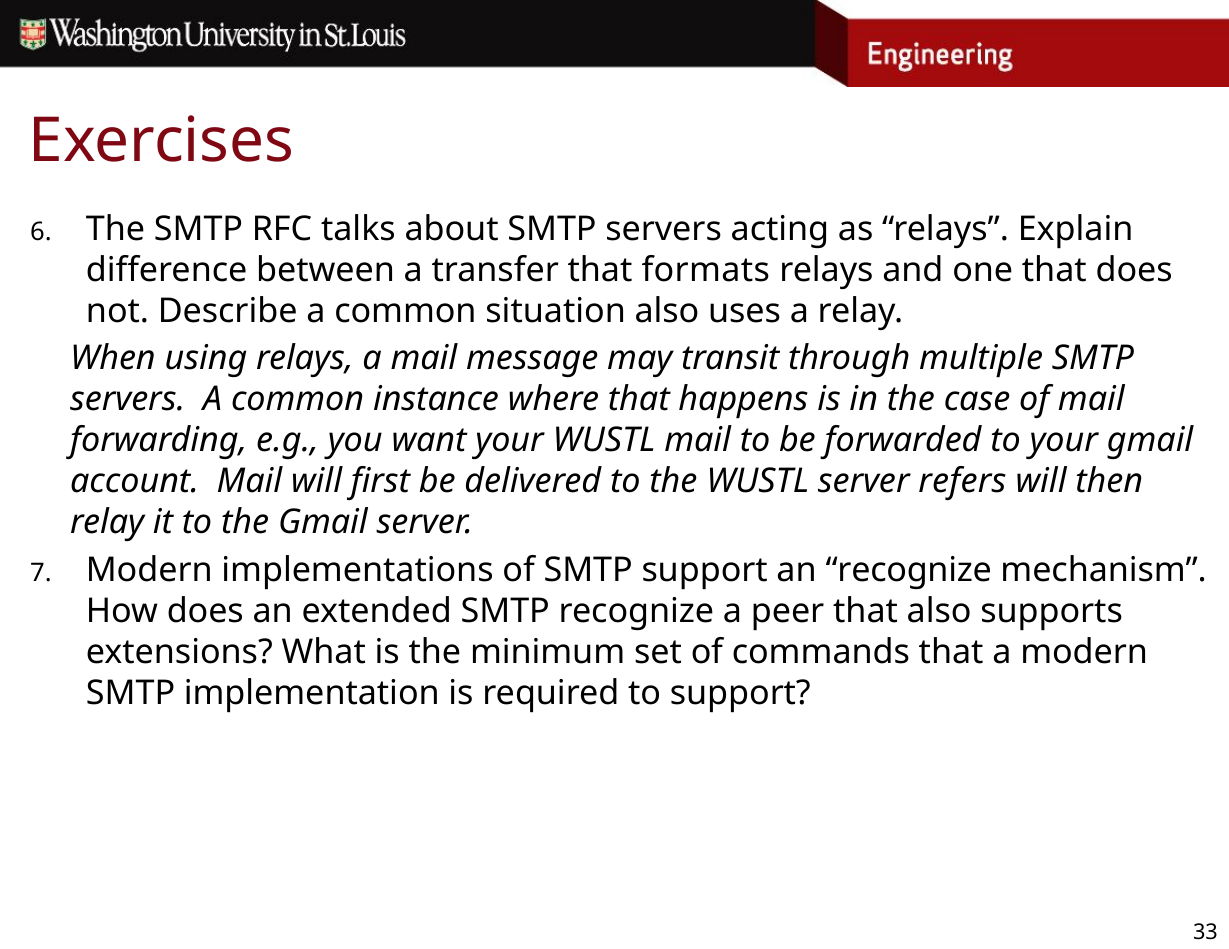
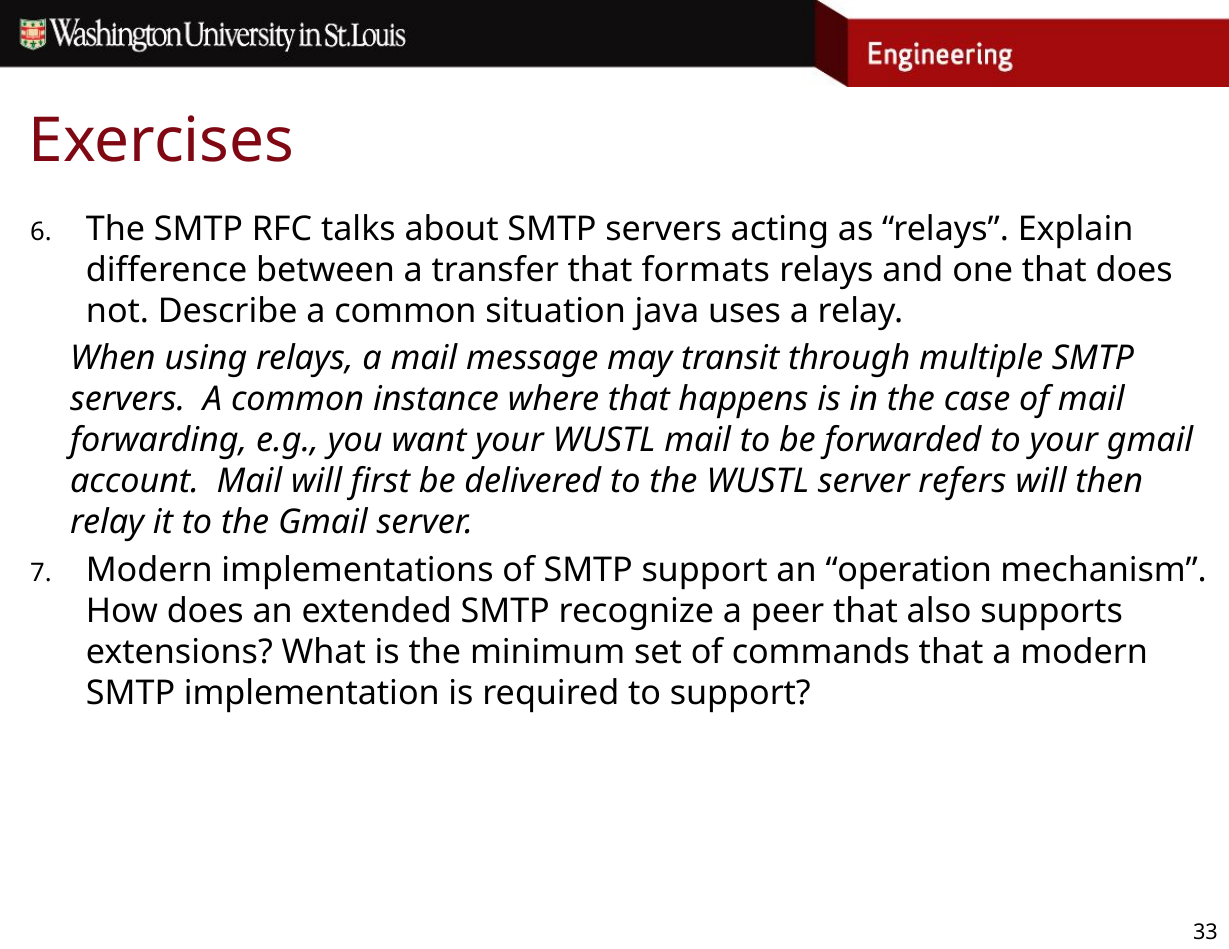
situation also: also -> java
an recognize: recognize -> operation
